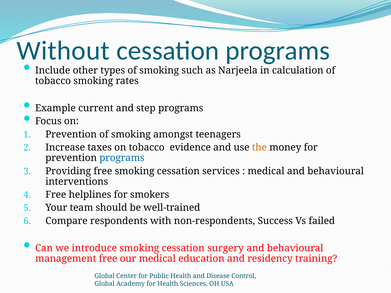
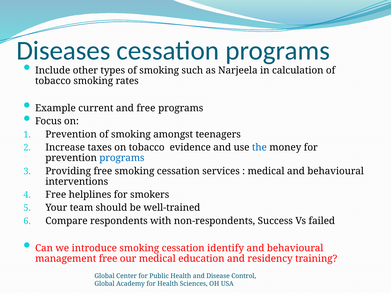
Without: Without -> Diseases
and step: step -> free
the colour: orange -> blue
surgery: surgery -> identify
